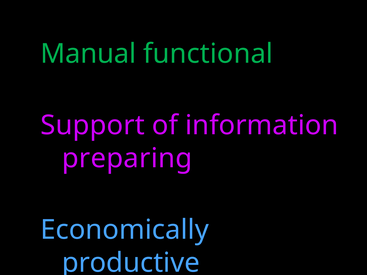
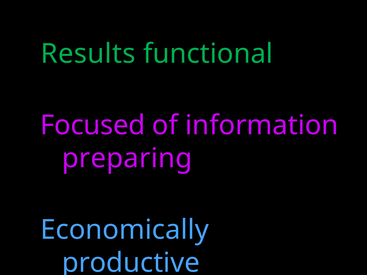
Manual: Manual -> Results
Support: Support -> Focused
